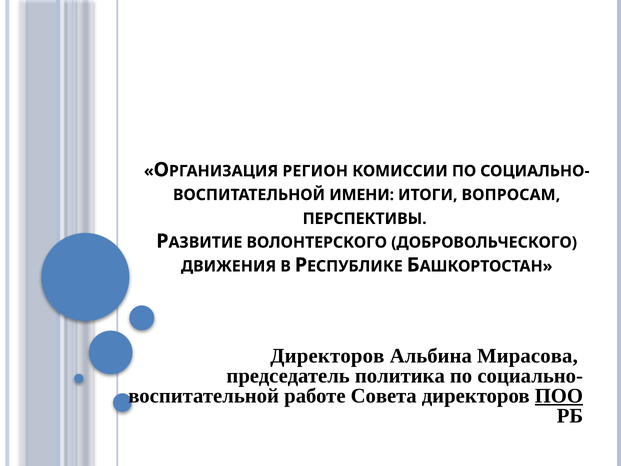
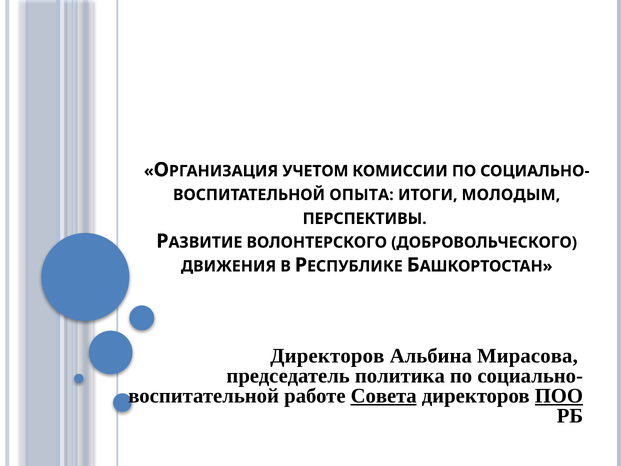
РЕГИОН: РЕГИОН -> УЧЕТОМ
ИМЕНИ: ИМЕНИ -> ОПЫТА
ВОПРОСАМ: ВОПРОСАМ -> МОЛОДЫМ
Совета underline: none -> present
